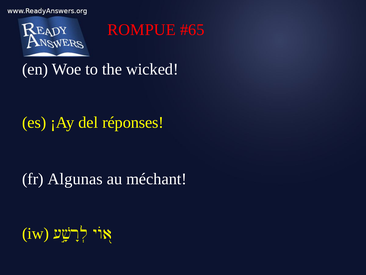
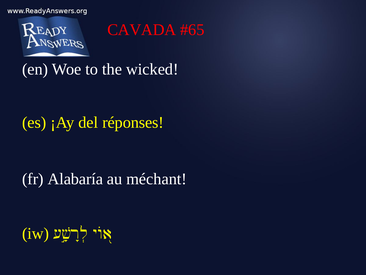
ROMPUE: ROMPUE -> CAVADA
Algunas: Algunas -> Alabaría
